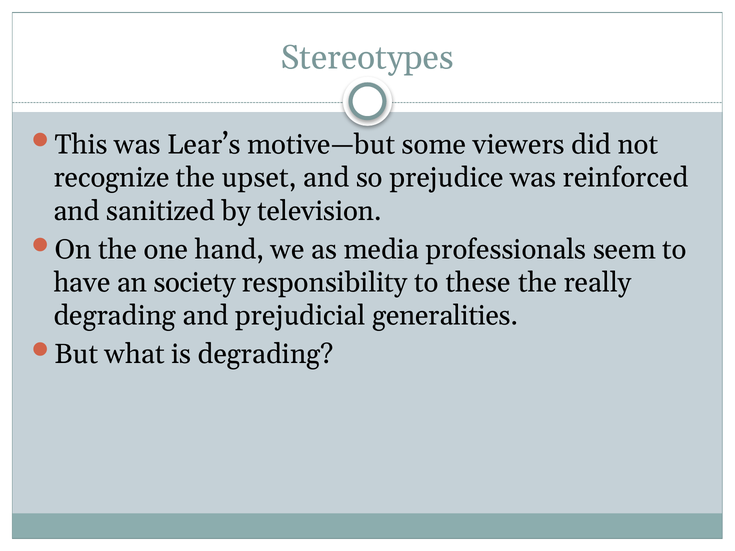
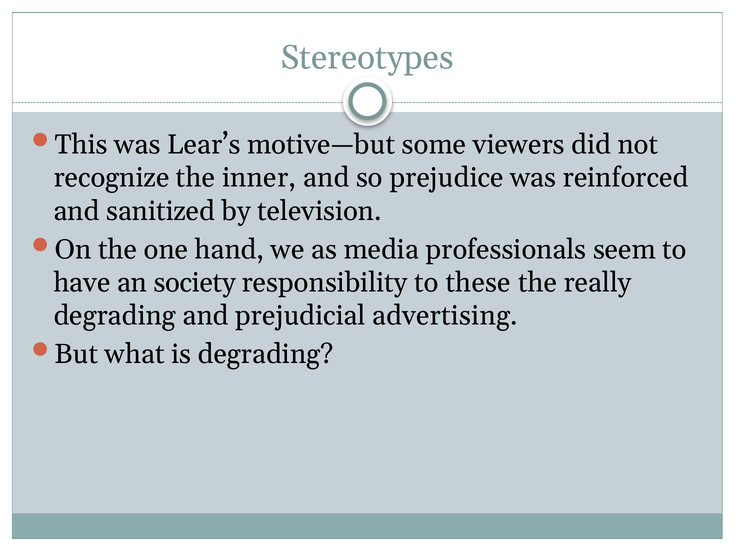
upset: upset -> inner
generalities: generalities -> advertising
